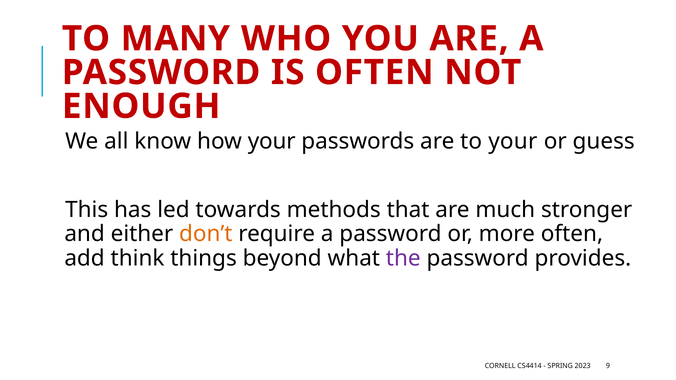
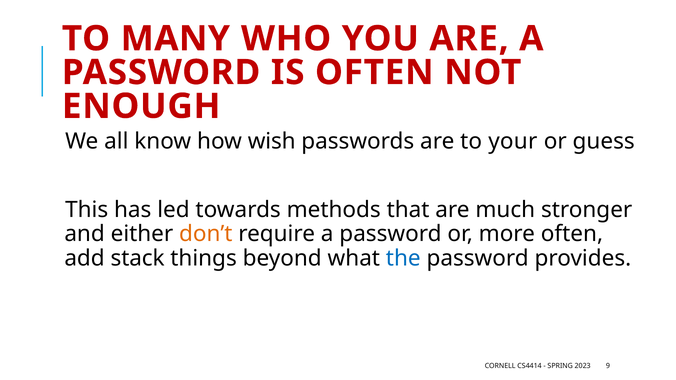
how your: your -> wish
think: think -> stack
the colour: purple -> blue
